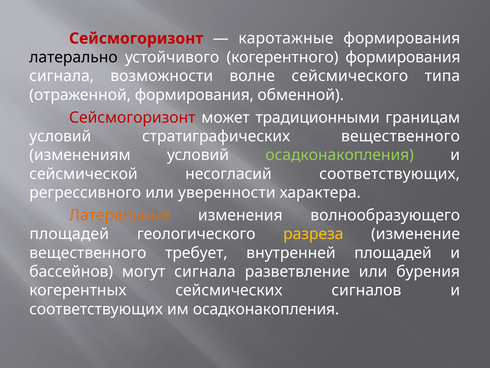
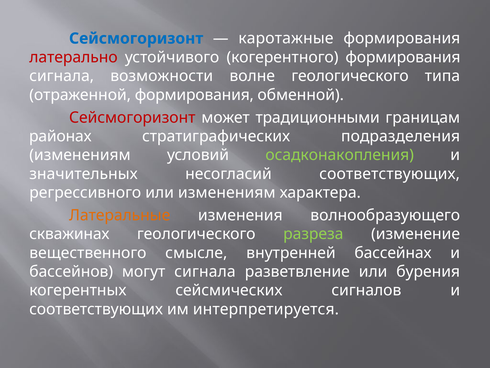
Сейсмогоризонт at (136, 38) colour: red -> blue
латерально colour: black -> red
волне сейсмического: сейсмического -> геологического
условий at (60, 136): условий -> районах
стратиграфических вещественного: вещественного -> подразделения
сейсмической: сейсмической -> значительных
или уверенности: уверенности -> изменениям
площадей at (69, 234): площадей -> скважинах
разреза colour: yellow -> light green
требует: требует -> смысле
внутренней площадей: площадей -> бассейнах
им осадконакопления: осадконакопления -> интерпретируется
